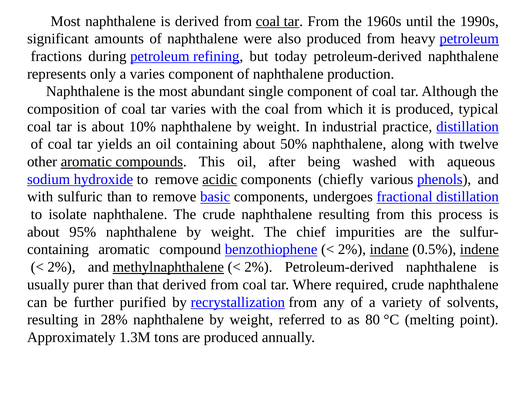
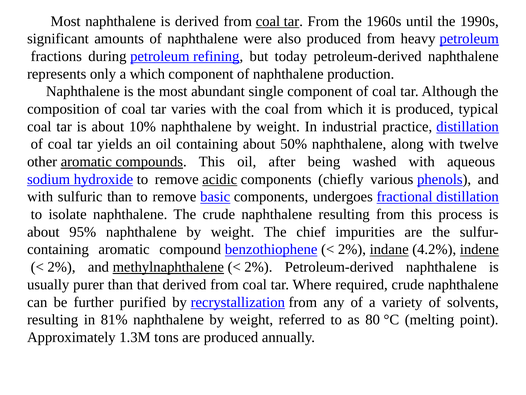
a varies: varies -> which
0.5%: 0.5% -> 4.2%
28%: 28% -> 81%
